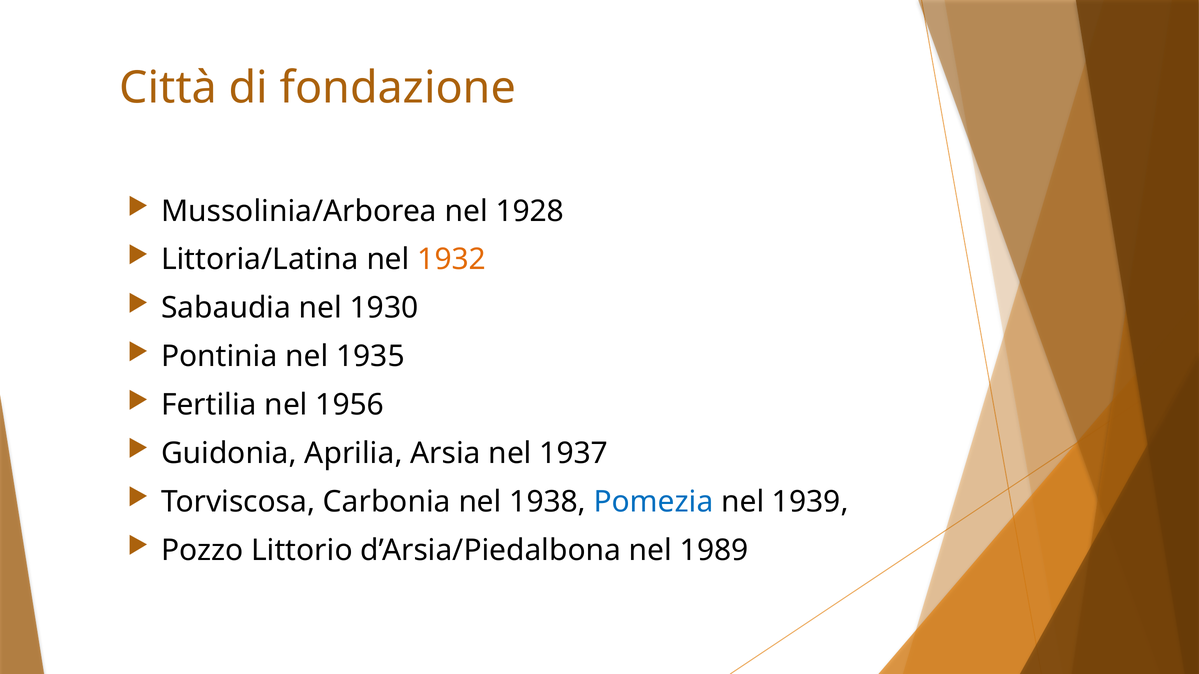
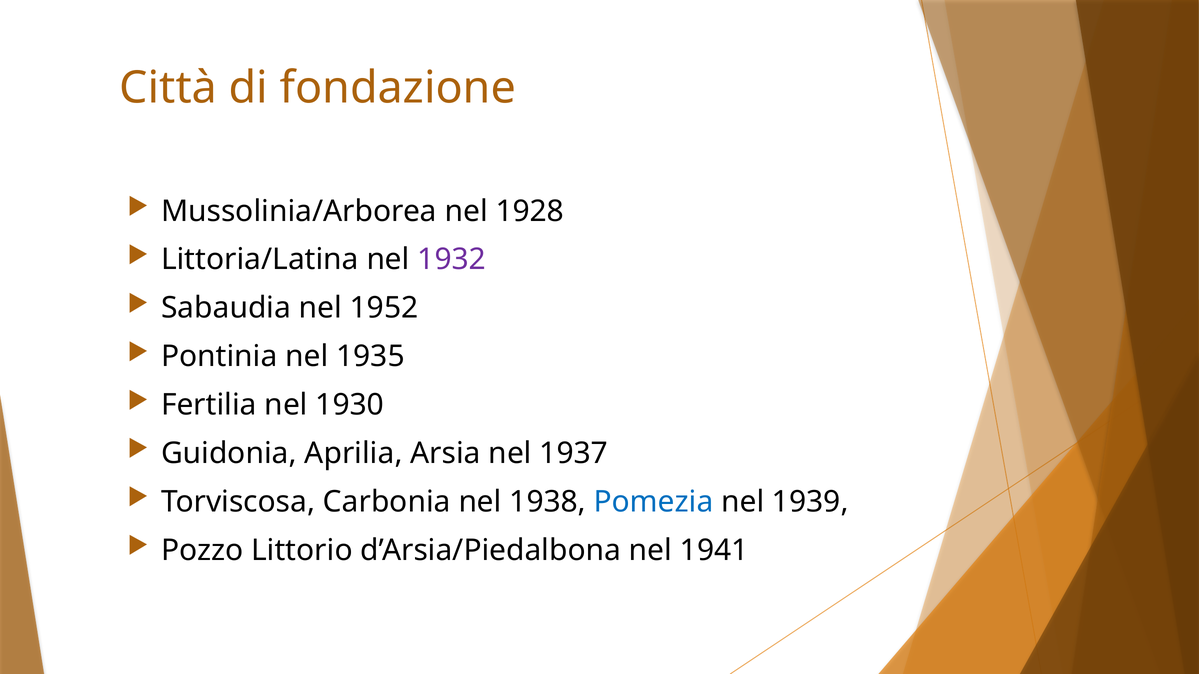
1932 colour: orange -> purple
1930: 1930 -> 1952
1956: 1956 -> 1930
1989: 1989 -> 1941
